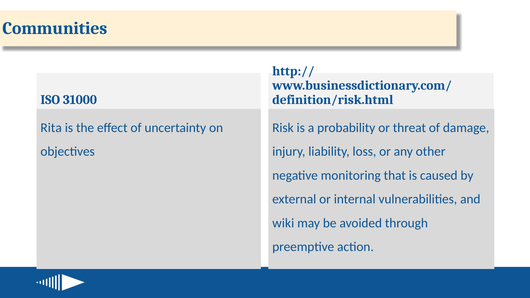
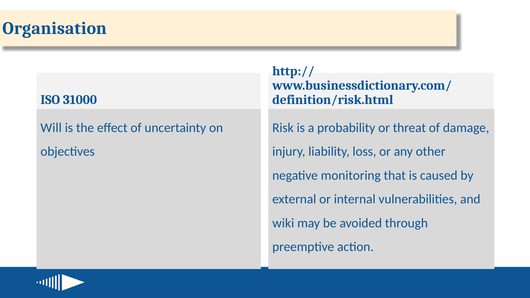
Communities: Communities -> Organisation
Rita: Rita -> Will
